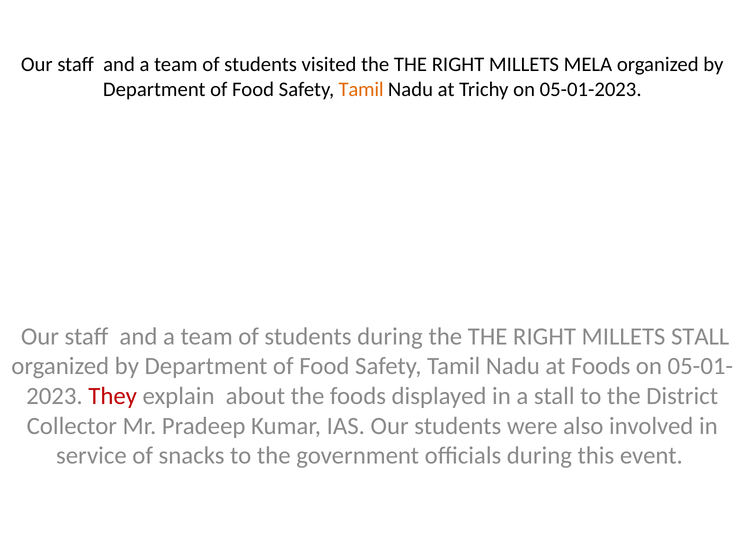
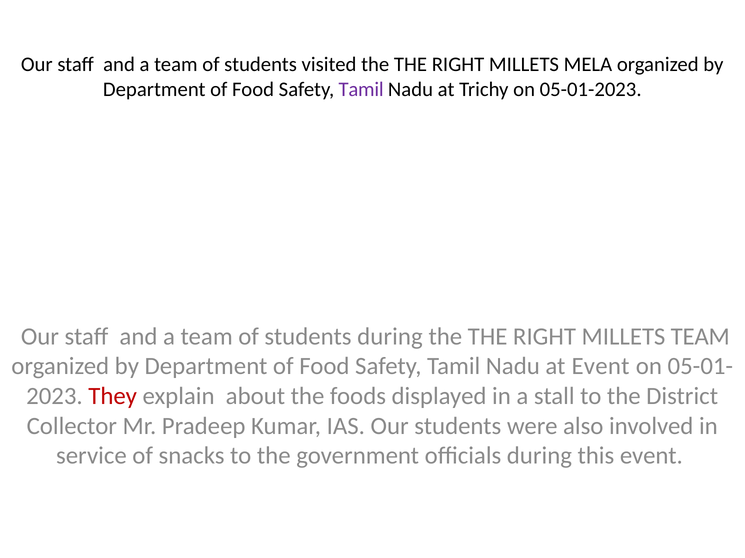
Tamil at (361, 90) colour: orange -> purple
MILLETS STALL: STALL -> TEAM
at Foods: Foods -> Event
